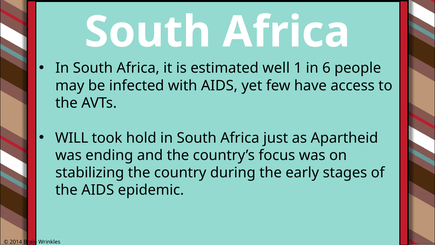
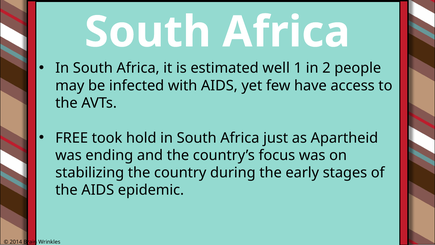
6: 6 -> 2
WILL: WILL -> FREE
